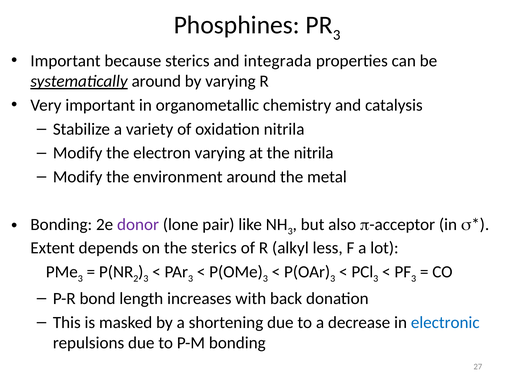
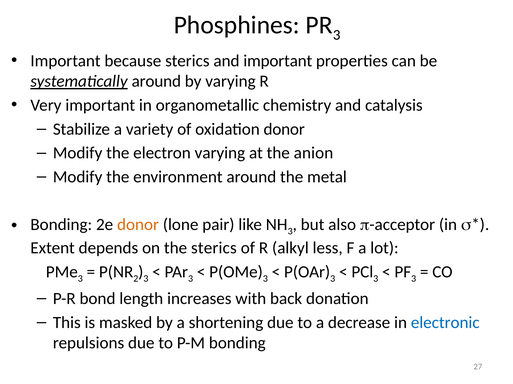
and integrada: integrada -> important
oxidation nitrila: nitrila -> donor
the nitrila: nitrila -> anion
donor at (138, 225) colour: purple -> orange
